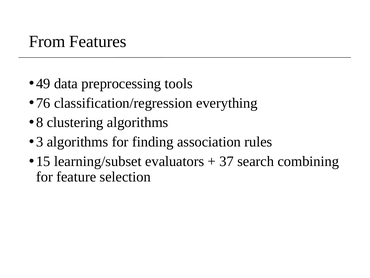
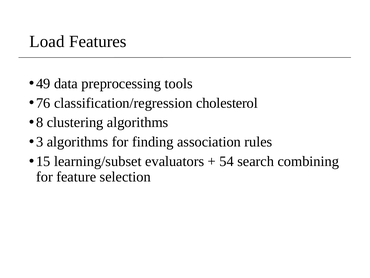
From: From -> Load
everything: everything -> cholesterol
37: 37 -> 54
